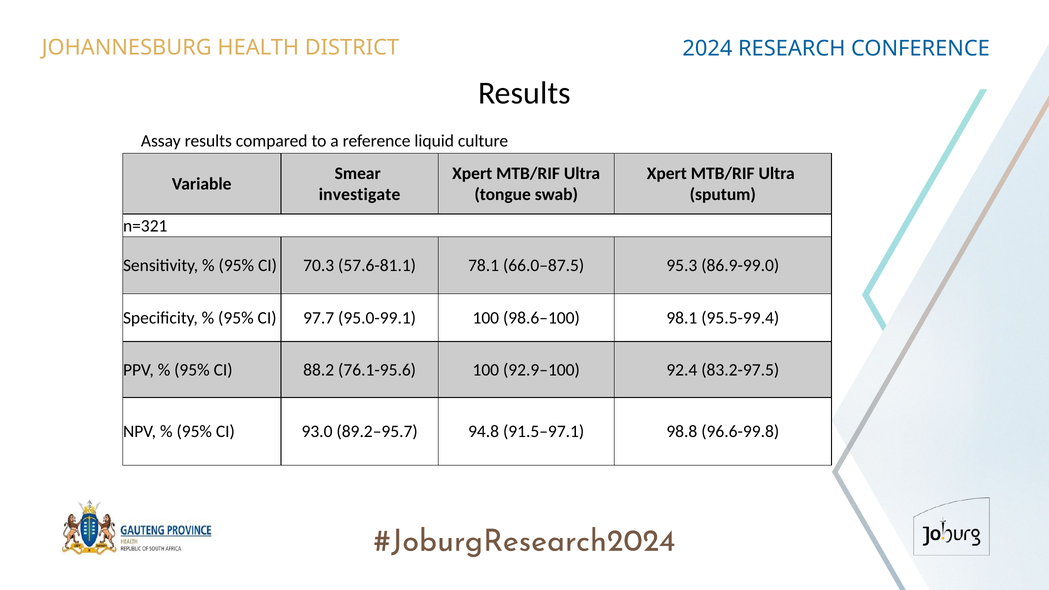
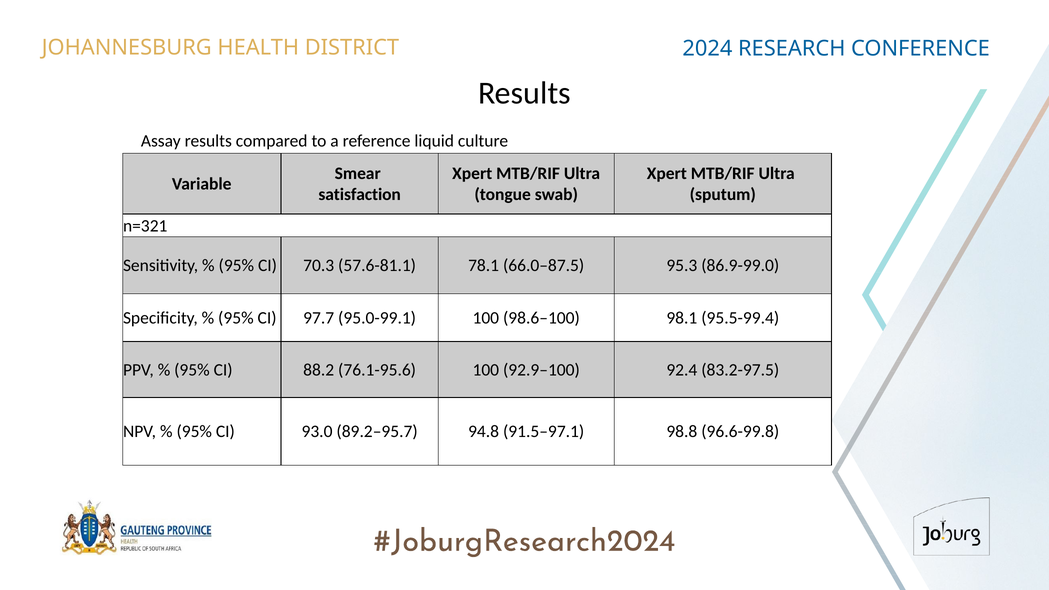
investigate: investigate -> satisfaction
